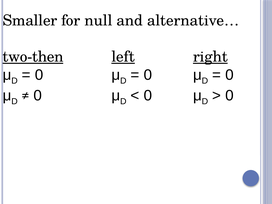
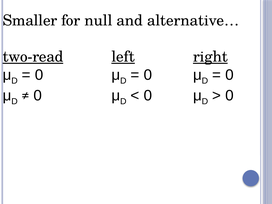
two-then: two-then -> two-read
